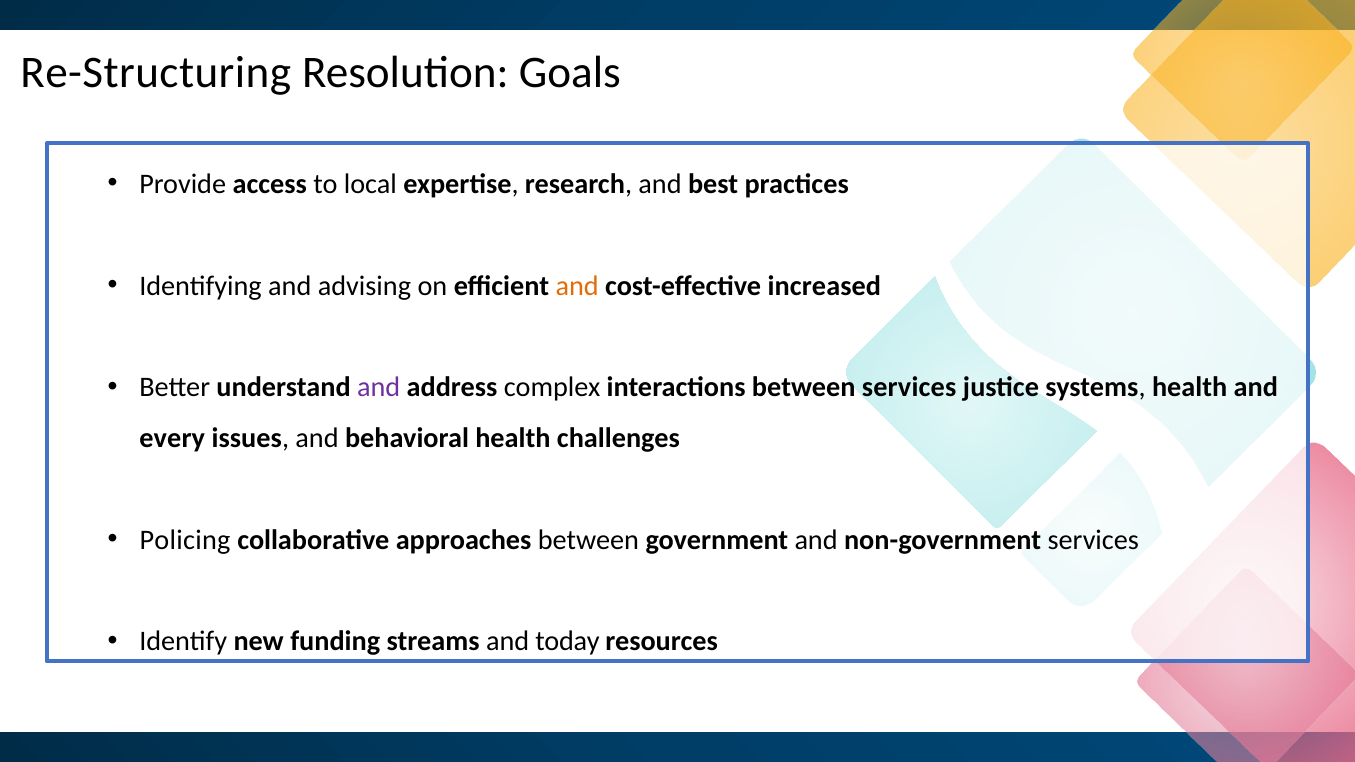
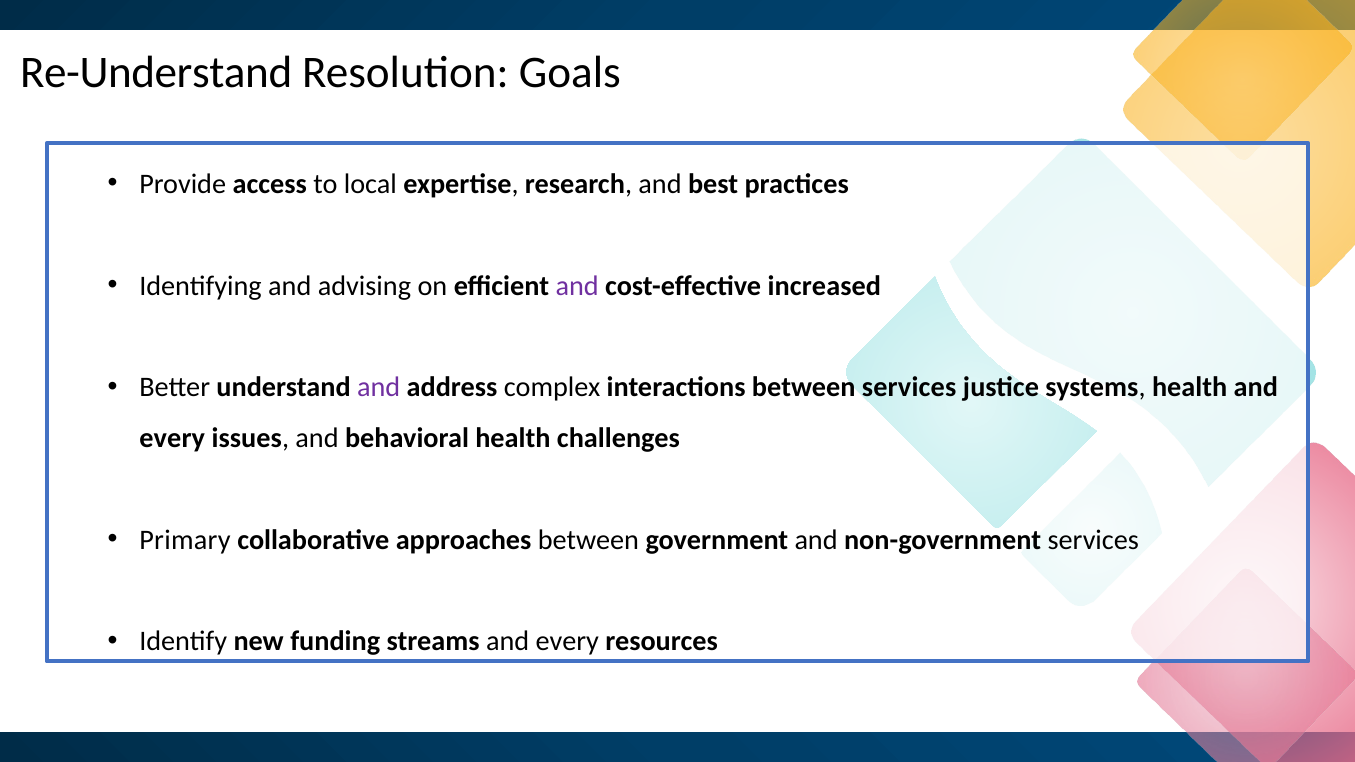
Re-Structuring: Re-Structuring -> Re-Understand
and at (577, 286) colour: orange -> purple
Policing: Policing -> Primary
streams and today: today -> every
